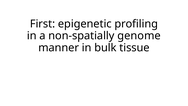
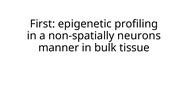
genome: genome -> neurons
